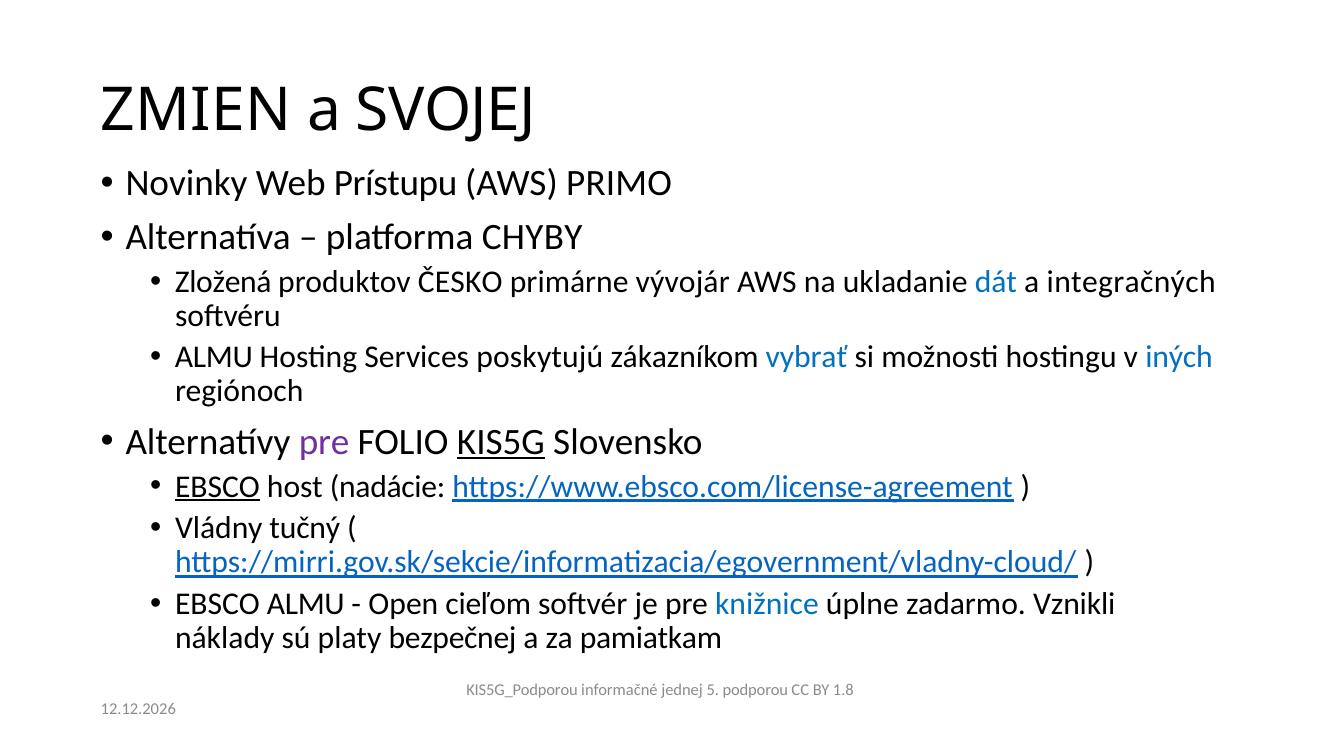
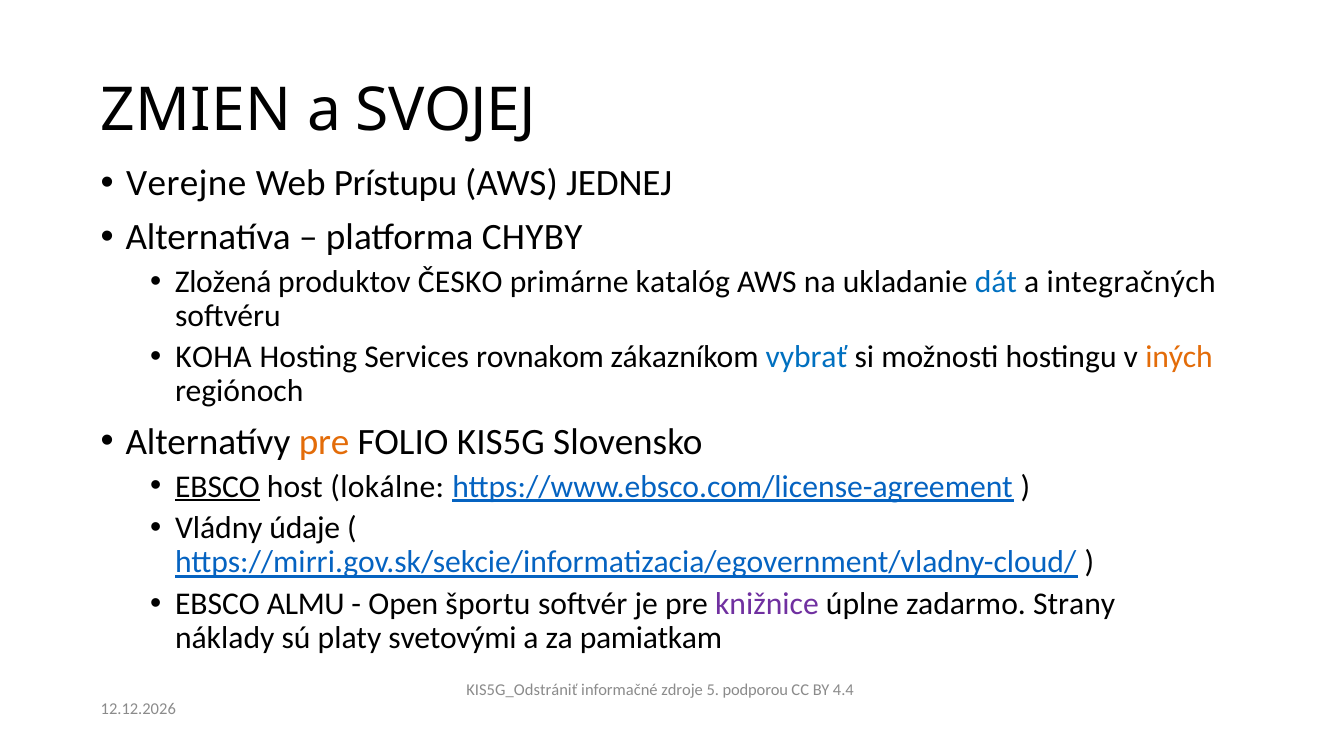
Novinky: Novinky -> Verejne
PRIMO: PRIMO -> JEDNEJ
vývojár: vývojár -> katalóg
ALMU at (214, 357): ALMU -> KOHA
poskytujú: poskytujú -> rovnakom
iných colour: blue -> orange
pre at (324, 442) colour: purple -> orange
KIS5G underline: present -> none
nadácie: nadácie -> lokálne
tučný: tučný -> údaje
cieľom: cieľom -> športu
knižnice colour: blue -> purple
Vznikli: Vznikli -> Strany
bezpečnej: bezpečnej -> svetovými
KIS5G_Podporou: KIS5G_Podporou -> KIS5G_Odstrániť
jednej: jednej -> zdroje
1.8: 1.8 -> 4.4
